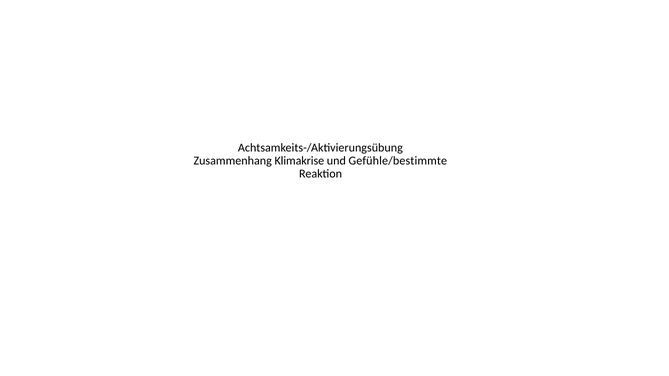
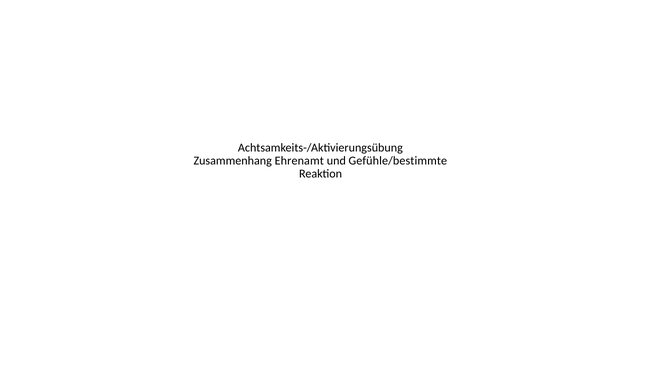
Klimakrise: Klimakrise -> Ehrenamt
